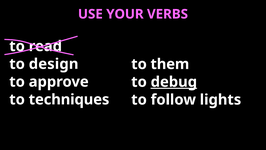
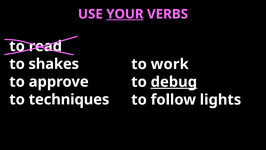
YOUR underline: none -> present
design: design -> shakes
them: them -> work
